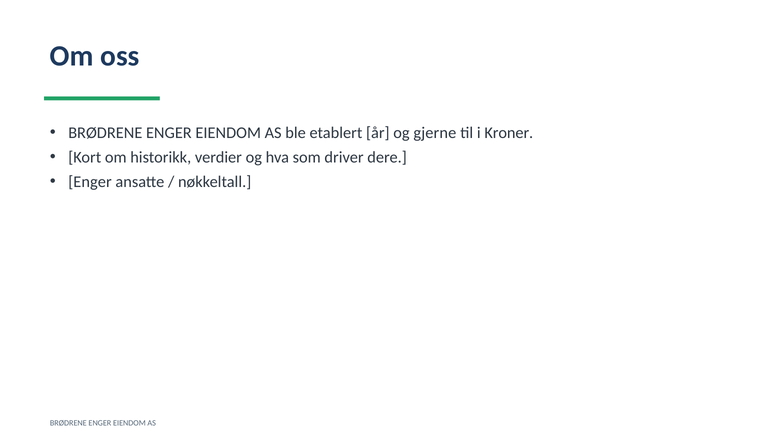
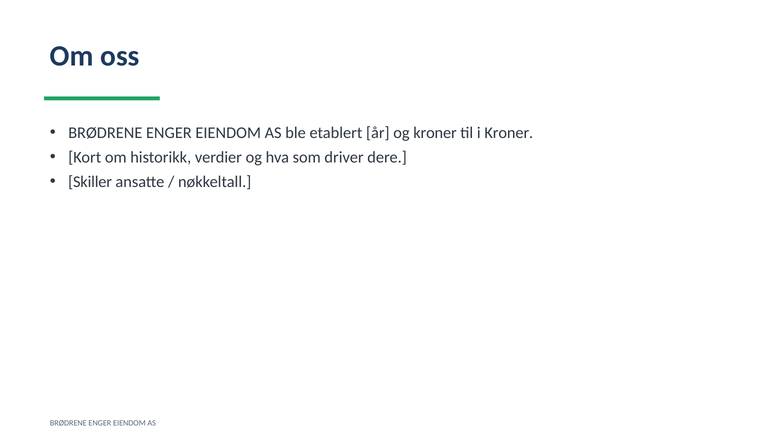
og gjerne: gjerne -> kroner
Enger at (90, 182): Enger -> Skiller
